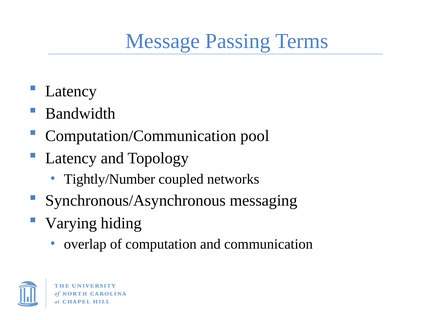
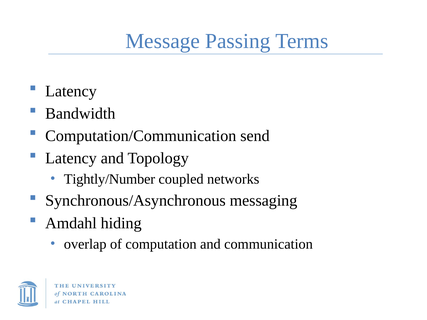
pool: pool -> send
Varying: Varying -> Amdahl
